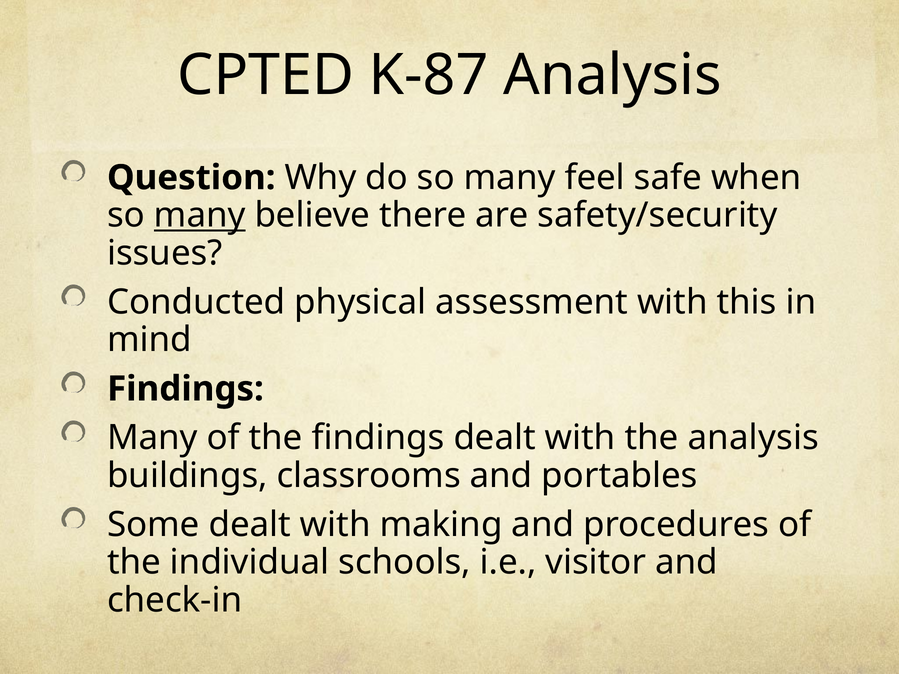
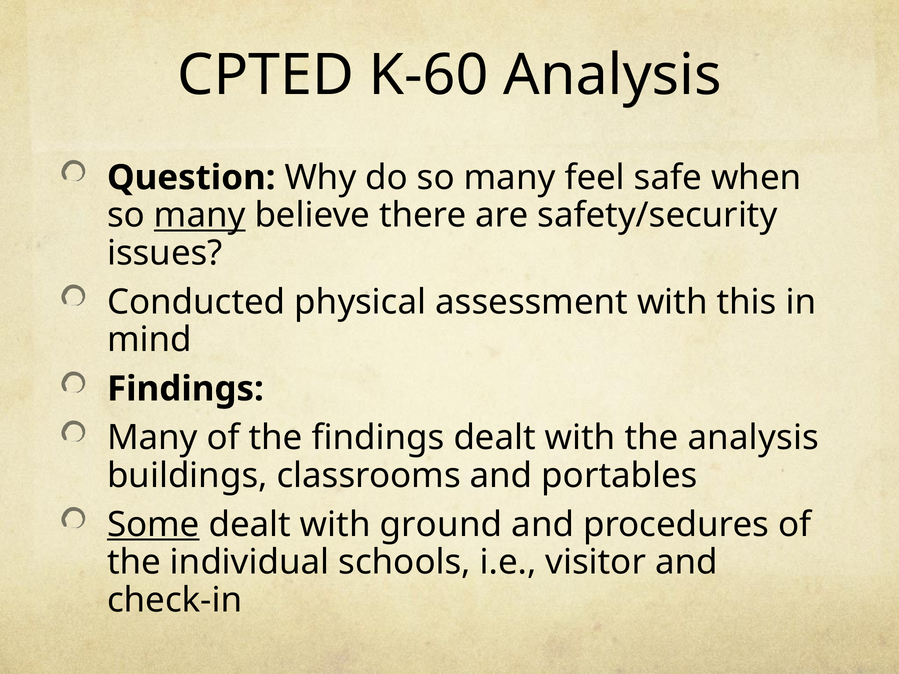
K-87: K-87 -> K-60
Some underline: none -> present
making: making -> ground
